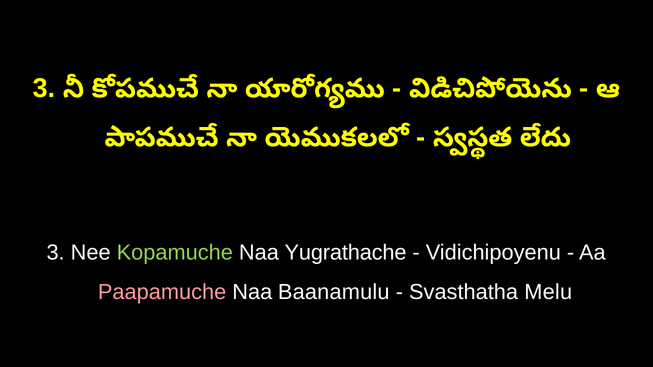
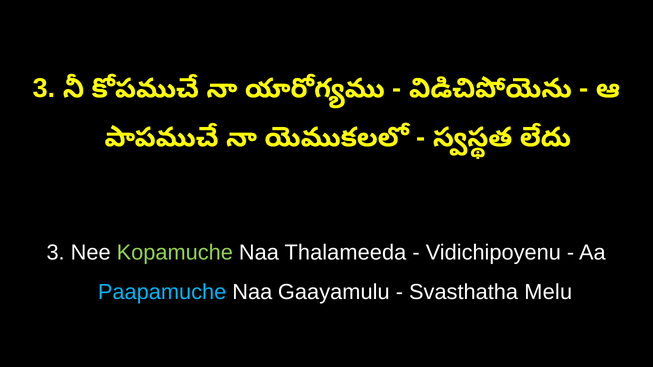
Yugrathache: Yugrathache -> Thalameeda
Paapamuche colour: pink -> light blue
Baanamulu: Baanamulu -> Gaayamulu
